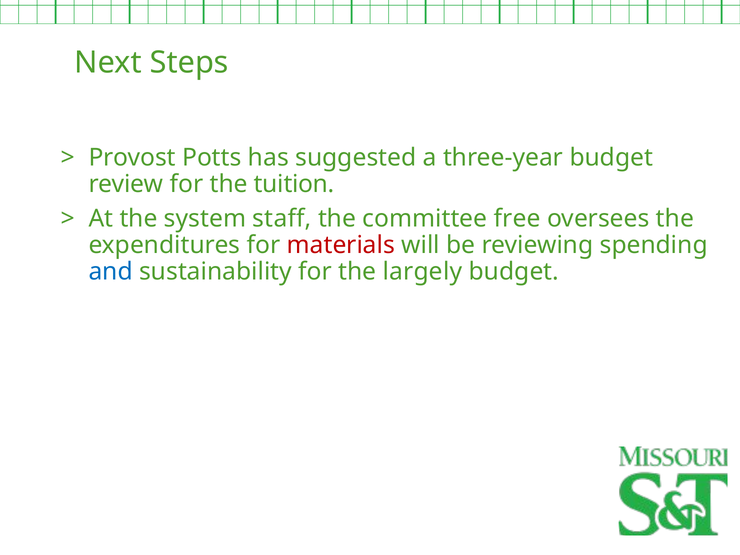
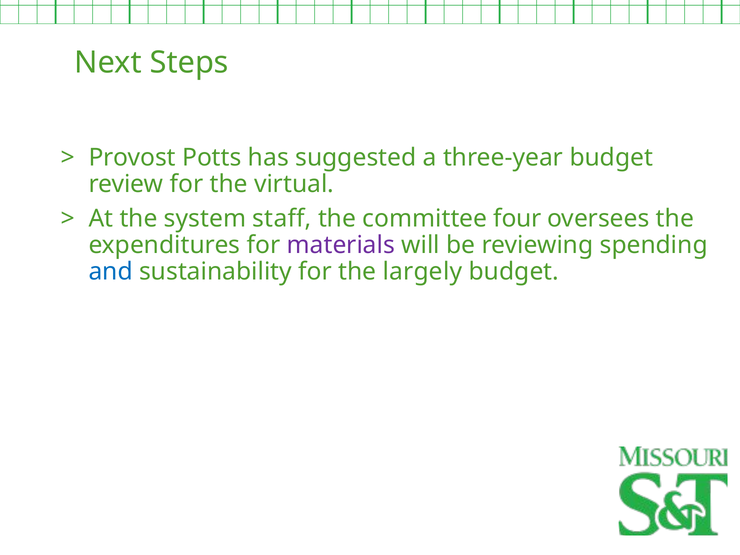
tuition: tuition -> virtual
free: free -> four
materials colour: red -> purple
